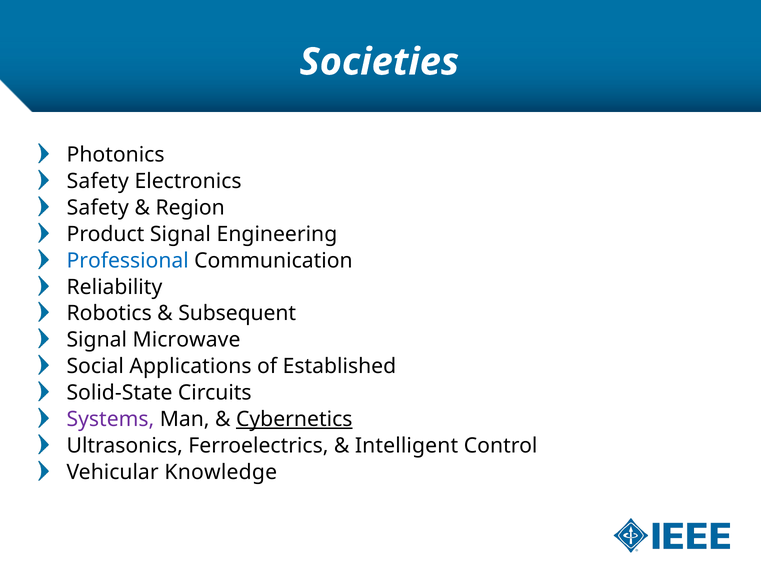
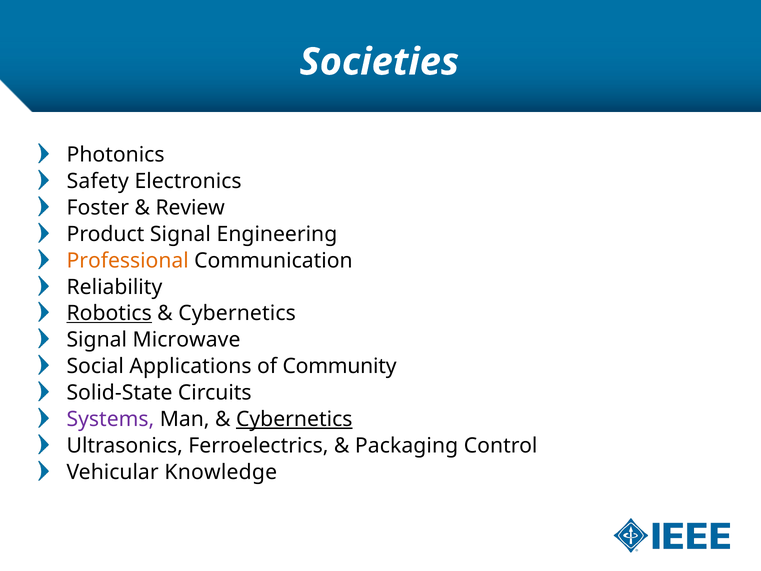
Safety at (98, 208): Safety -> Foster
Region: Region -> Review
Professional colour: blue -> orange
Robotics underline: none -> present
Subsequent at (237, 313): Subsequent -> Cybernetics
Established: Established -> Community
Intelligent: Intelligent -> Packaging
